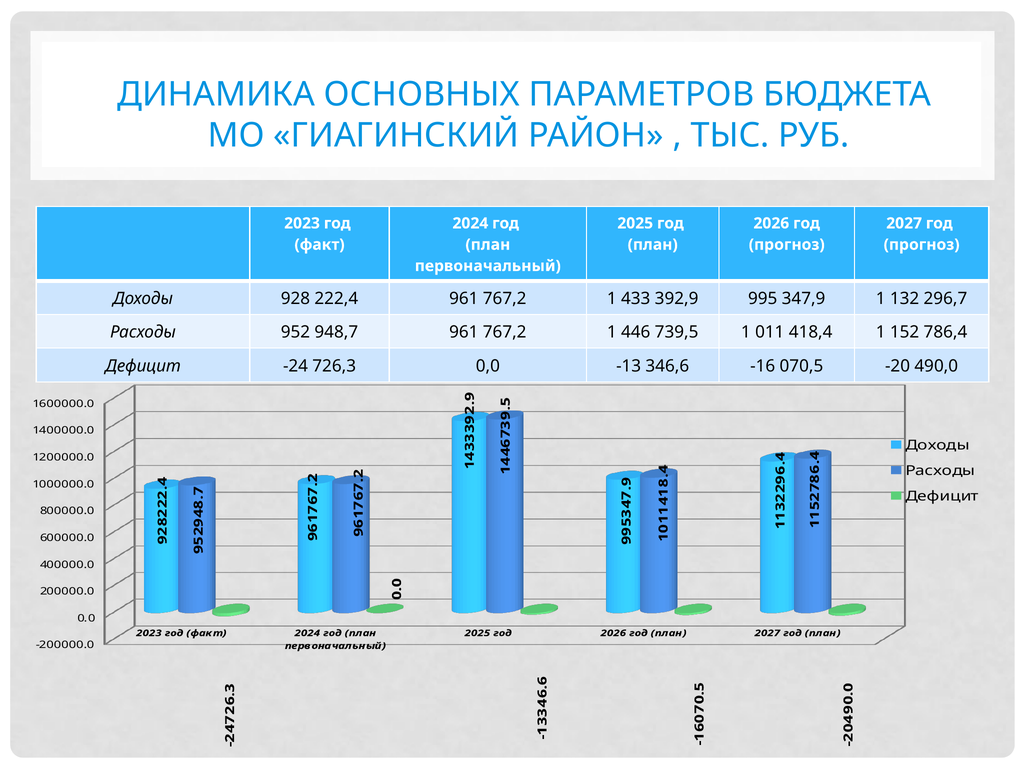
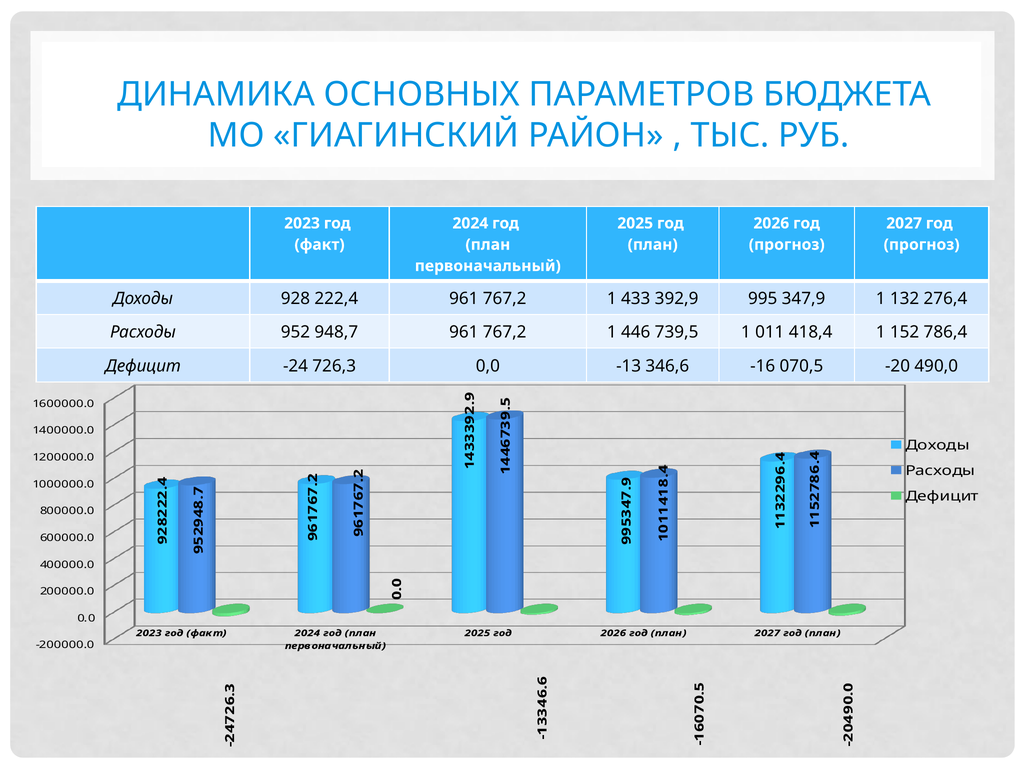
296,7: 296,7 -> 276,4
